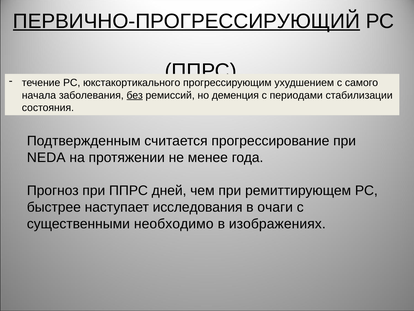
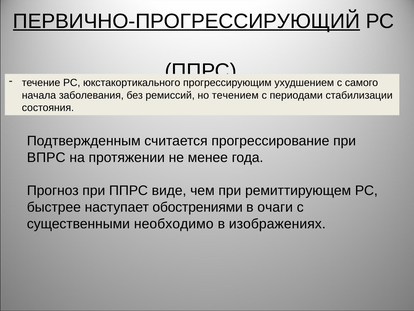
без underline: present -> none
деменция: деменция -> течением
NEDA: NEDA -> ВПРС
дней: дней -> виде
исследования: исследования -> обострениями
